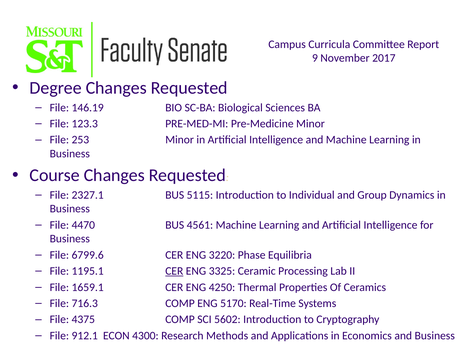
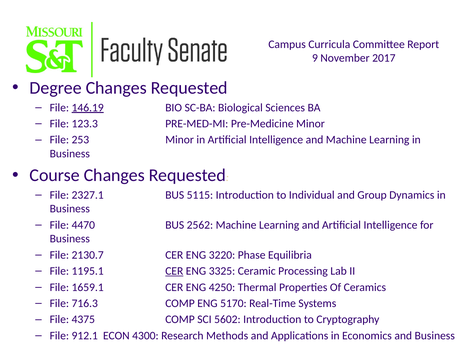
146.19 underline: none -> present
4561: 4561 -> 2562
6799.6: 6799.6 -> 2130.7
